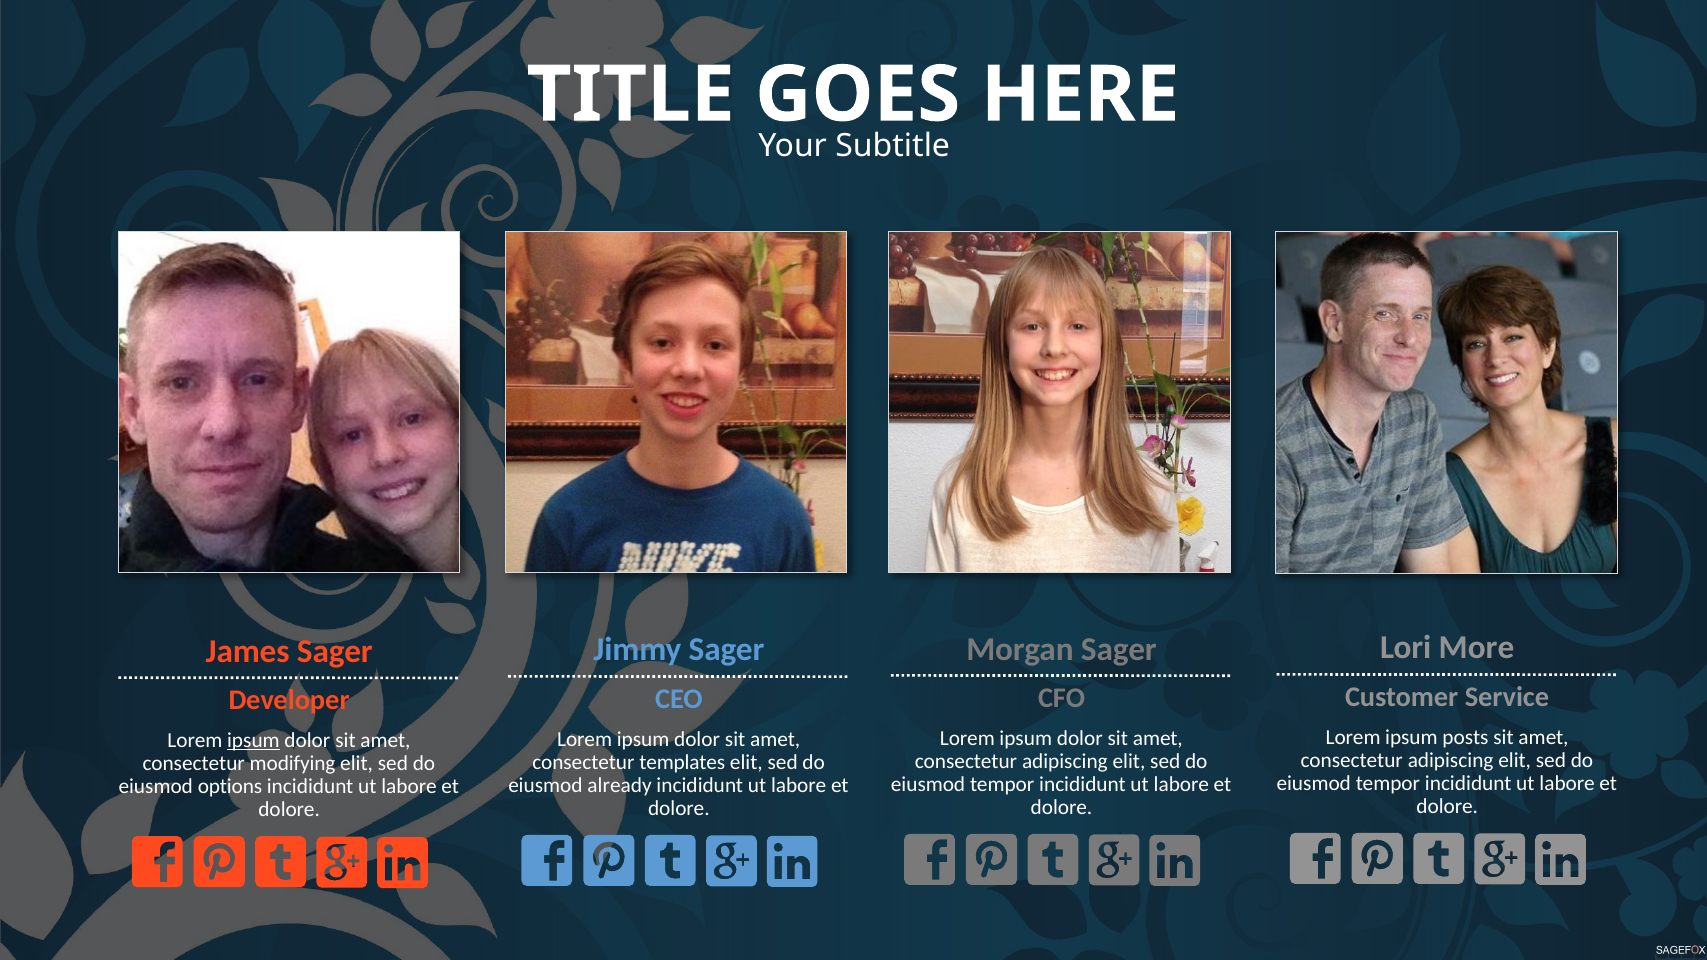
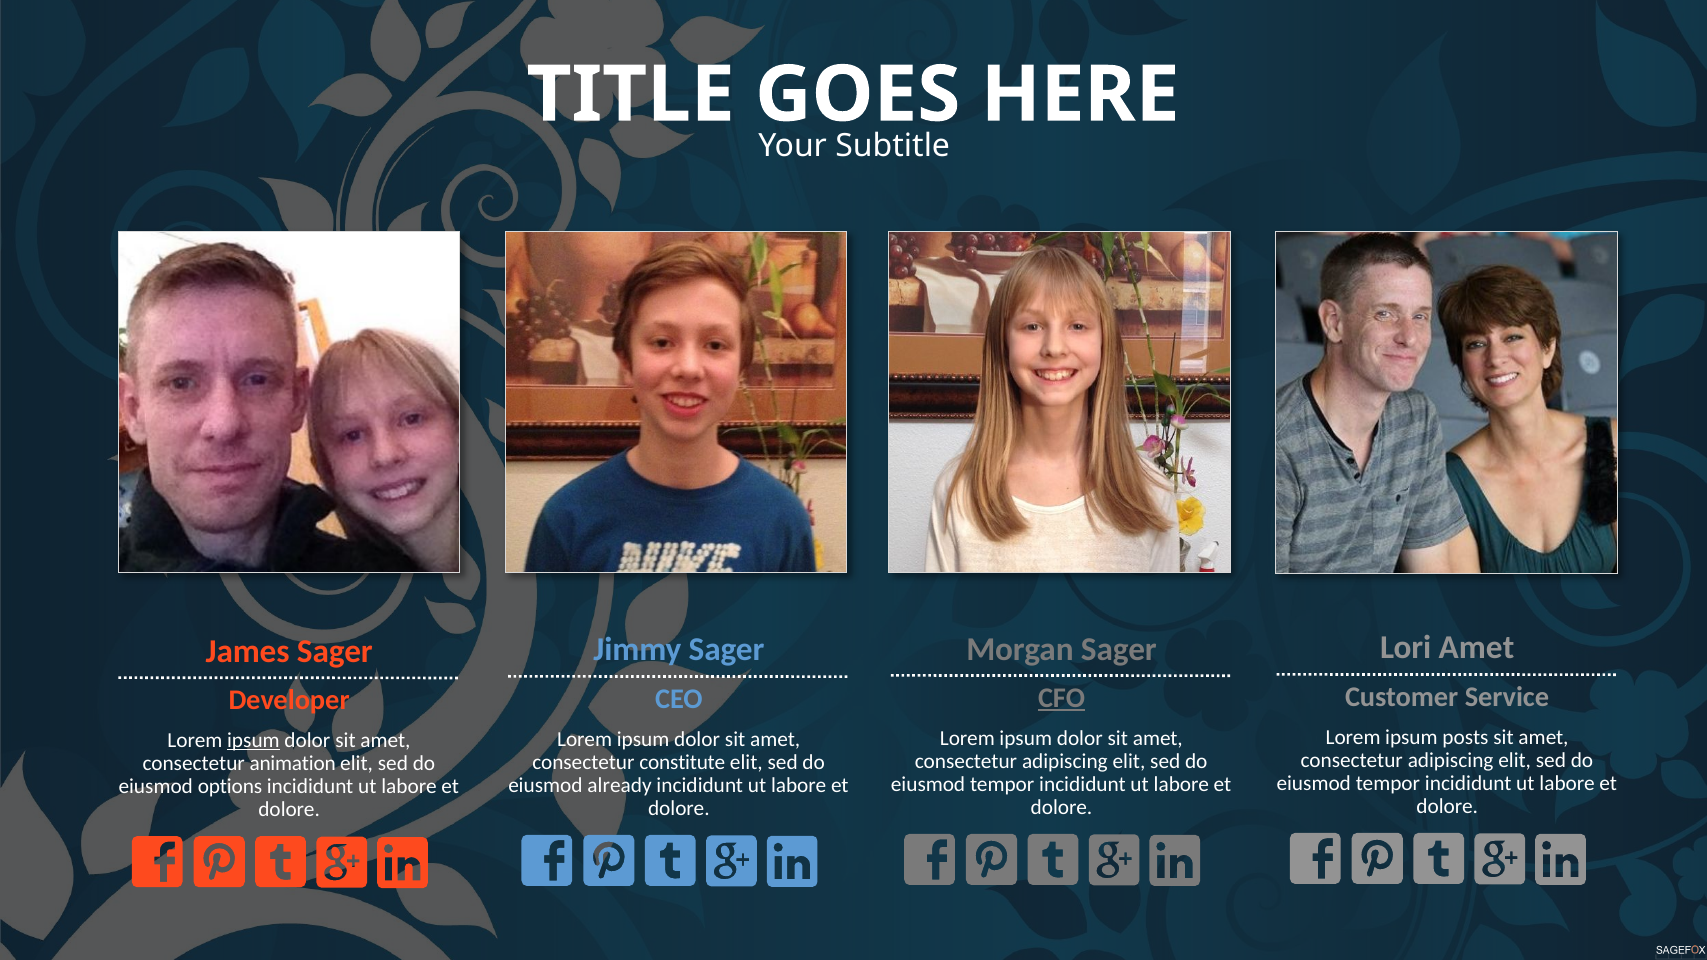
Lori More: More -> Amet
CFO underline: none -> present
templates: templates -> constitute
modifying: modifying -> animation
